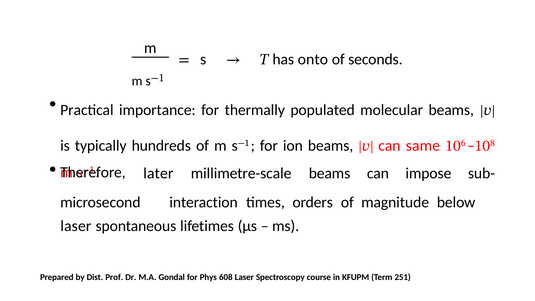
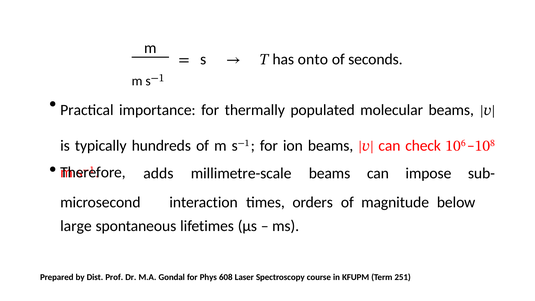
same: same -> check
later: later -> adds
laser at (76, 226): laser -> large
